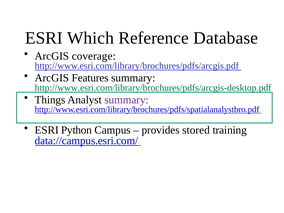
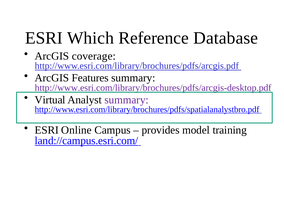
http://www.esri.com/library/brochures/pdfs/arcgis-desktop.pdf colour: green -> purple
Things: Things -> Virtual
Python: Python -> Online
stored: stored -> model
data://campus.esri.com/: data://campus.esri.com/ -> land://campus.esri.com/
